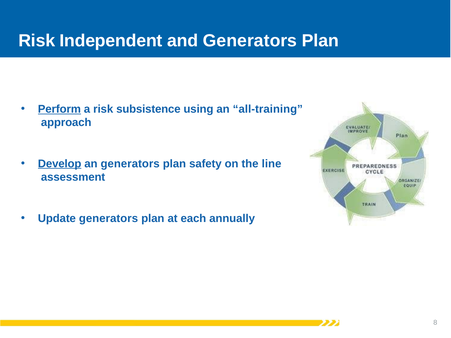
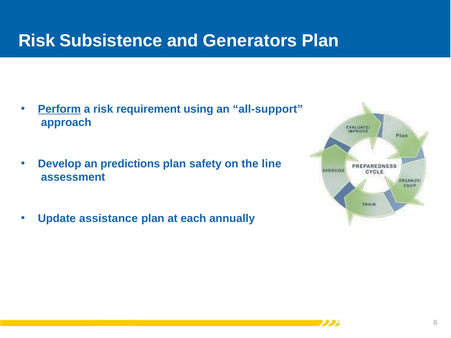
Independent: Independent -> Subsistence
subsistence: subsistence -> requirement
all-training: all-training -> all-support
Develop underline: present -> none
an generators: generators -> predictions
Update generators: generators -> assistance
